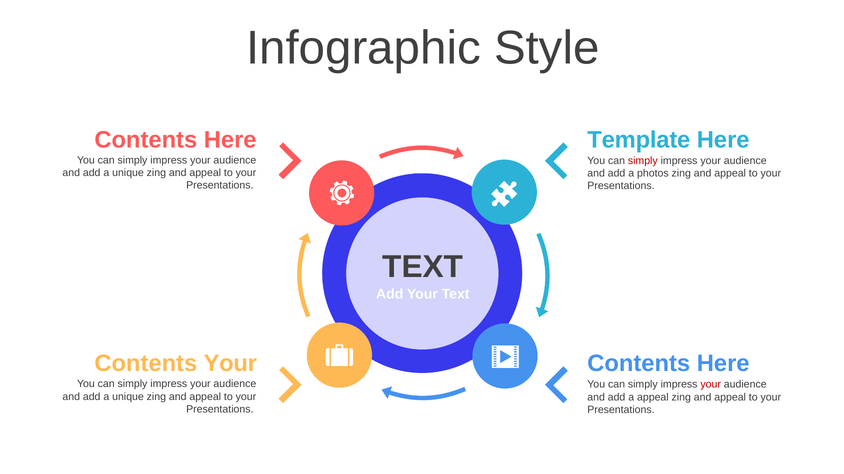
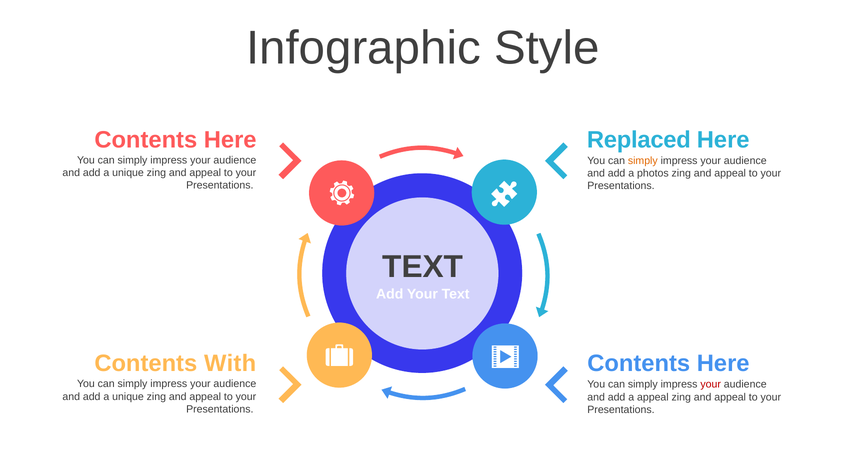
Template: Template -> Replaced
simply at (643, 161) colour: red -> orange
Contents Your: Your -> With
